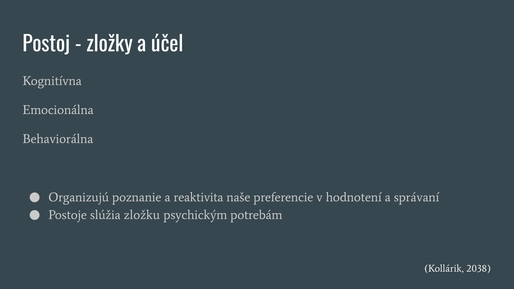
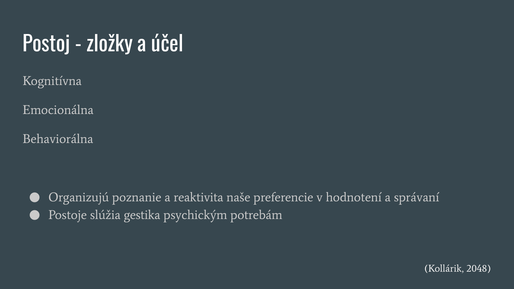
zložku: zložku -> gestika
2038: 2038 -> 2048
